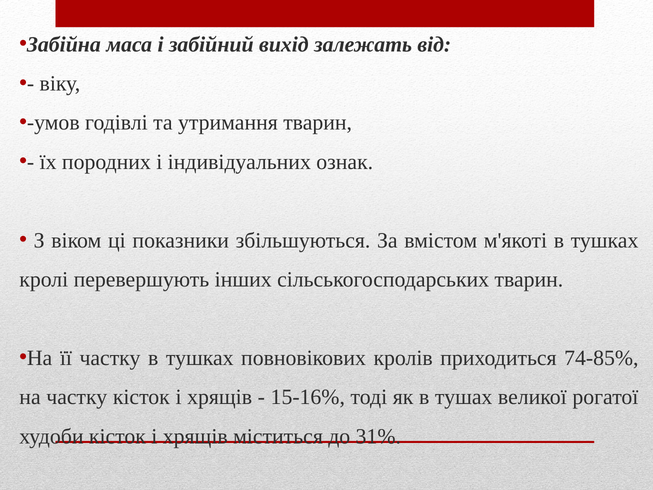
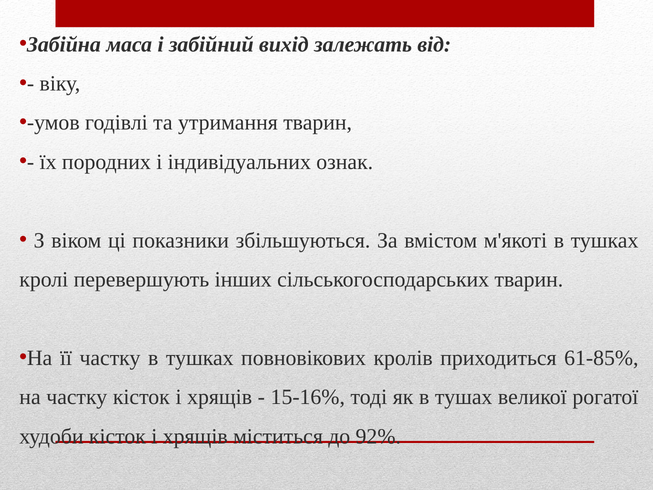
74-85%: 74-85% -> 61-85%
31%: 31% -> 92%
